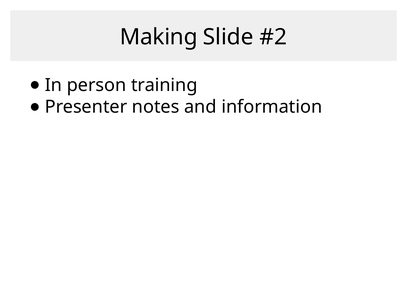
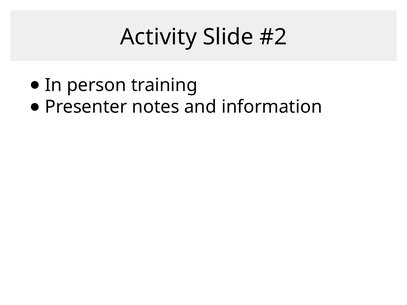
Making: Making -> Activity
